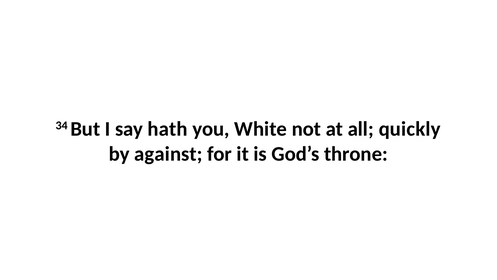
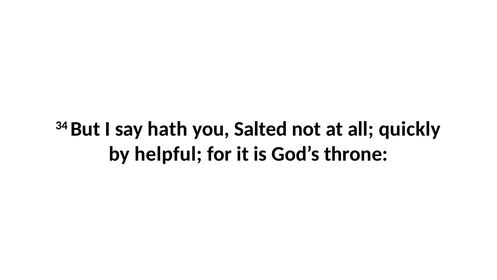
White: White -> Salted
against: against -> helpful
